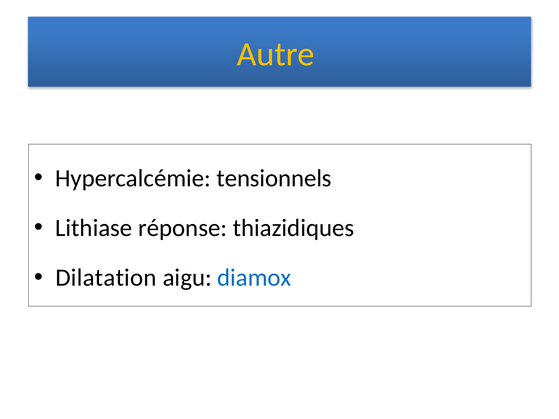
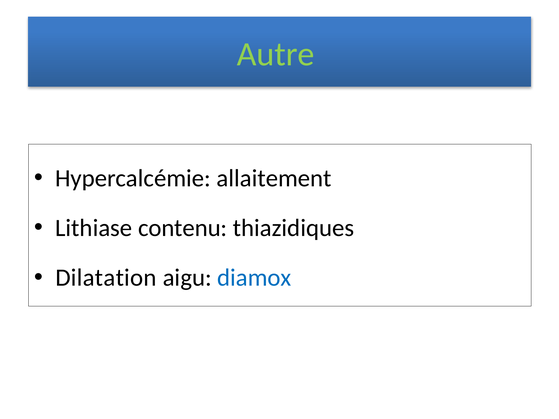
Autre colour: yellow -> light green
tensionnels: tensionnels -> allaitement
réponse: réponse -> contenu
